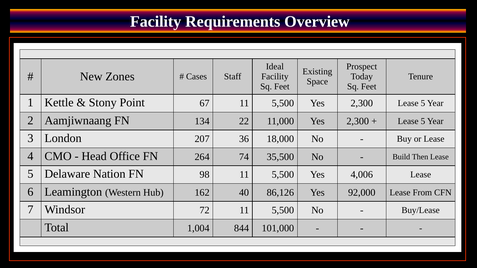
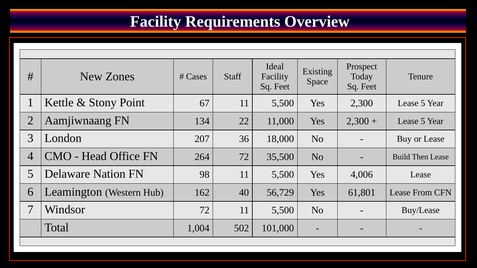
264 74: 74 -> 72
86,126: 86,126 -> 56,729
92,000: 92,000 -> 61,801
844: 844 -> 502
